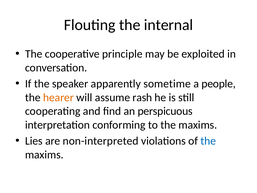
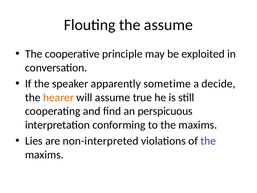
the internal: internal -> assume
people: people -> decide
rash: rash -> true
the at (208, 141) colour: blue -> purple
